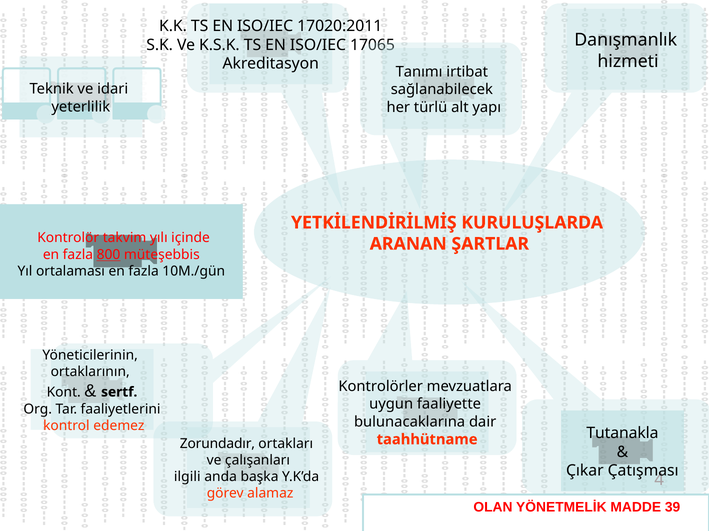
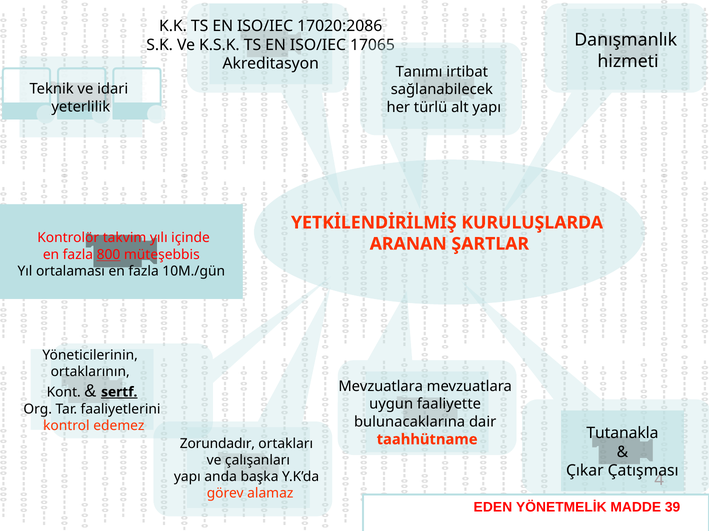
17020:2011: 17020:2011 -> 17020:2086
Kontrolörler at (381, 387): Kontrolörler -> Mevzuatlara
sertf underline: none -> present
ilgili at (187, 477): ilgili -> yapı
OLAN: OLAN -> EDEN
